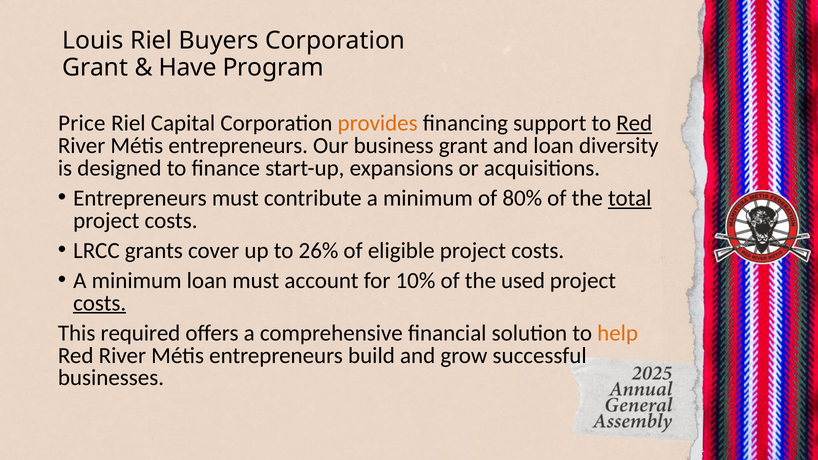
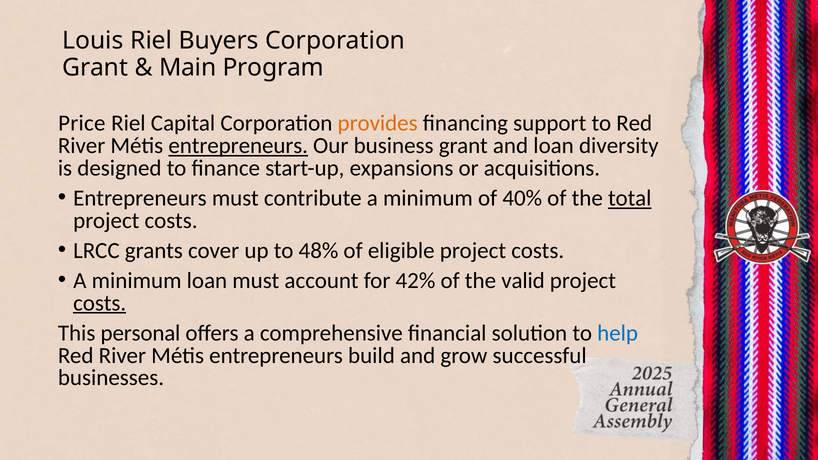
Have: Have -> Main
Red at (634, 123) underline: present -> none
entrepreneurs at (238, 146) underline: none -> present
80%: 80% -> 40%
26%: 26% -> 48%
10%: 10% -> 42%
used: used -> valid
required: required -> personal
help colour: orange -> blue
